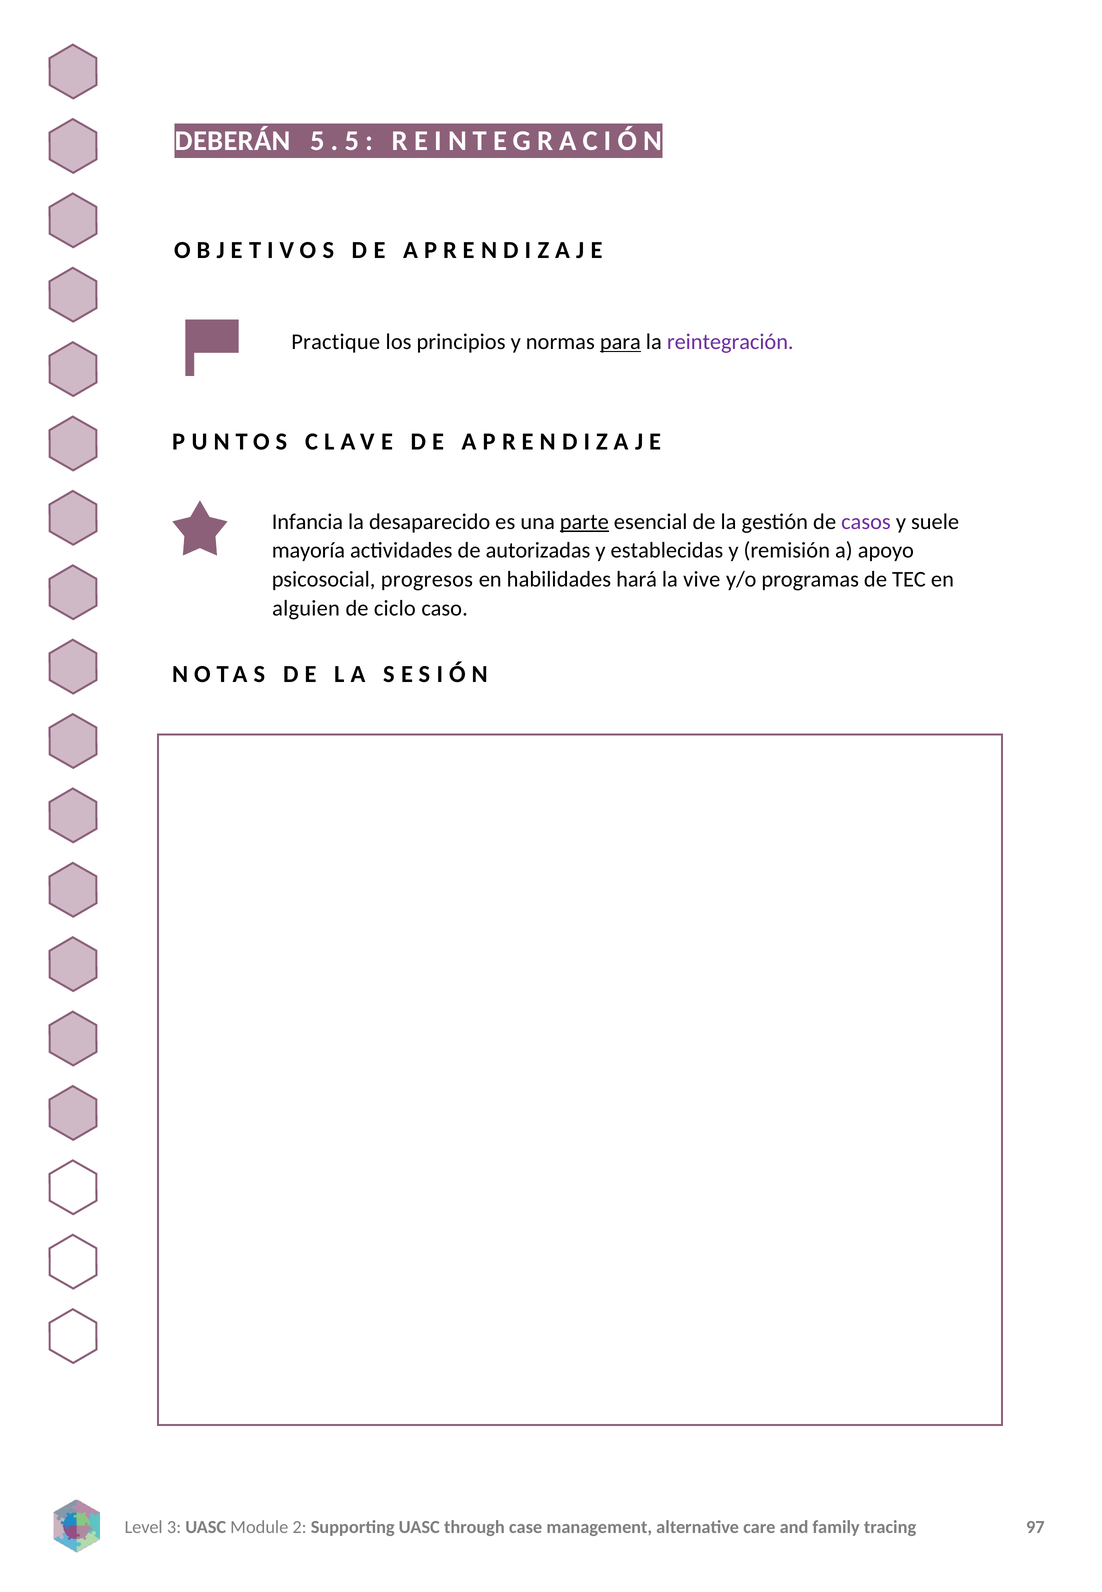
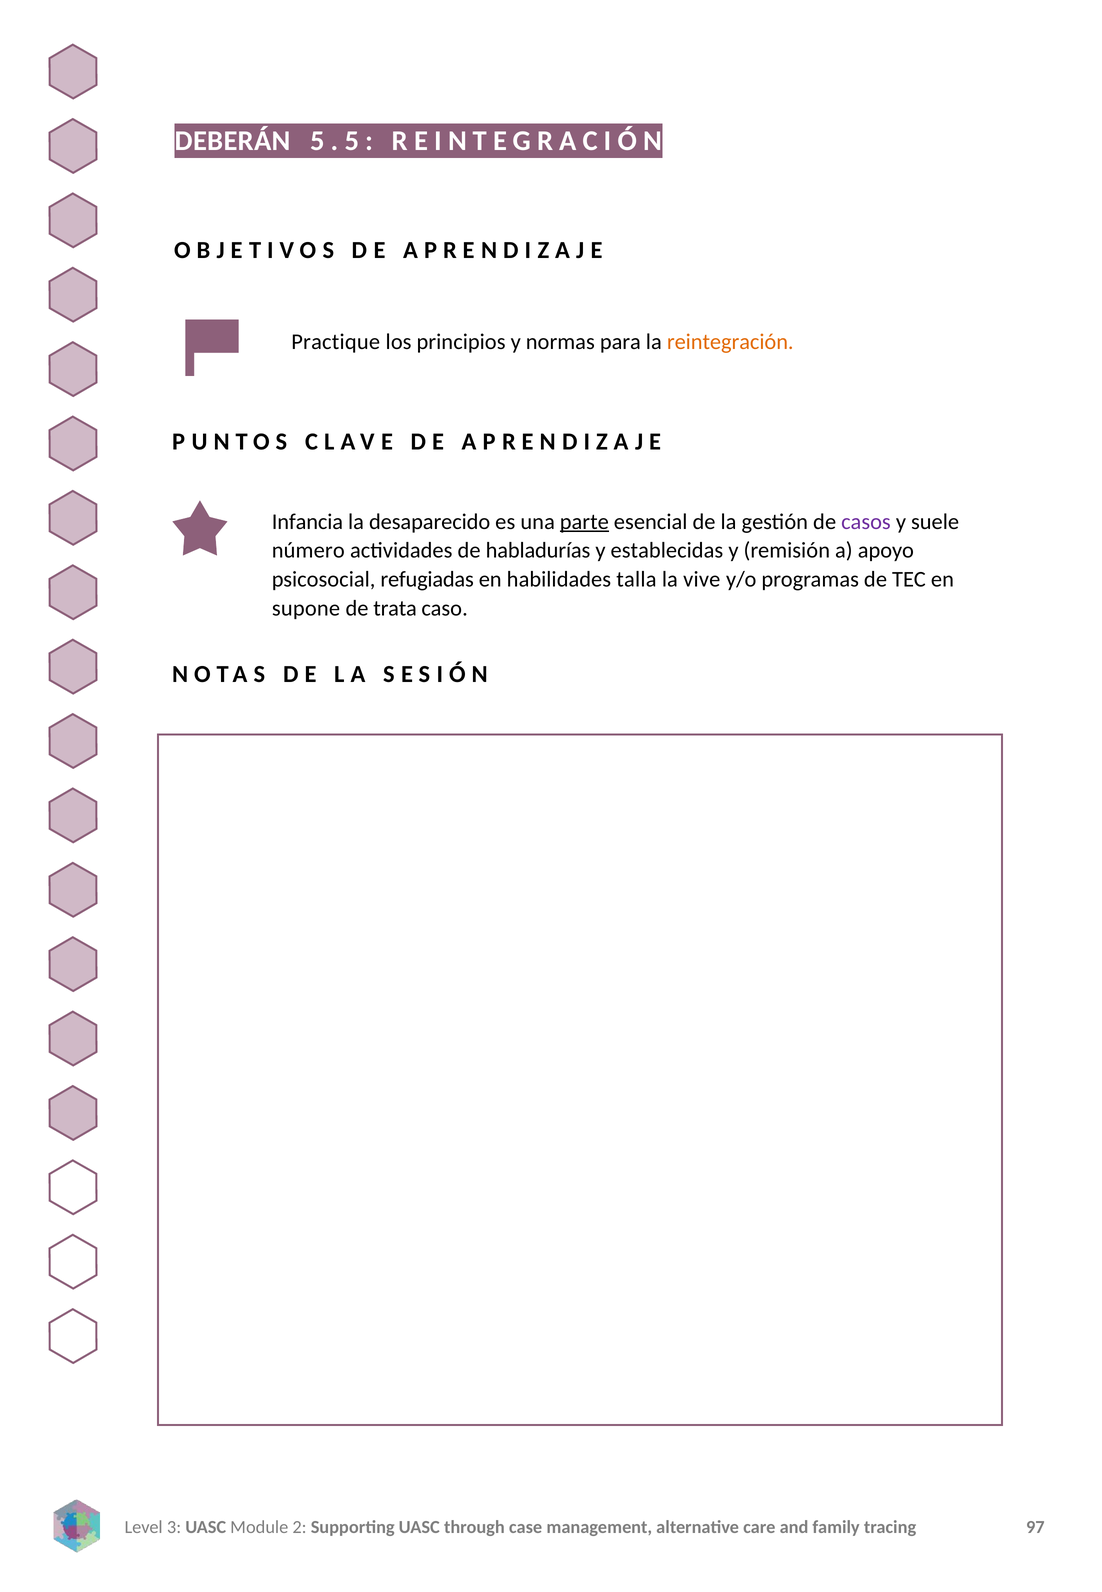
para underline: present -> none
reintegración at (730, 342) colour: purple -> orange
mayoría: mayoría -> número
autorizadas: autorizadas -> habladurías
progresos: progresos -> refugiadas
hará: hará -> talla
alguien: alguien -> supone
ciclo: ciclo -> trata
